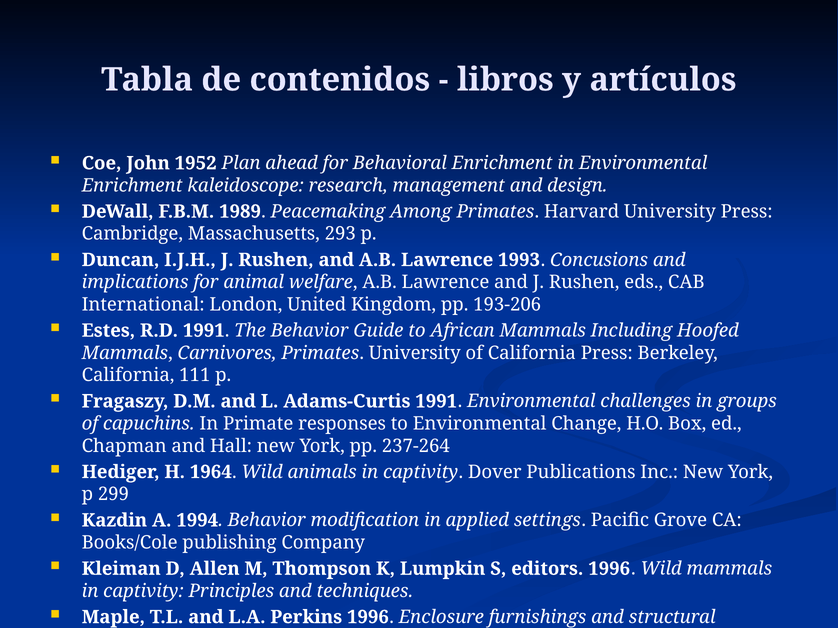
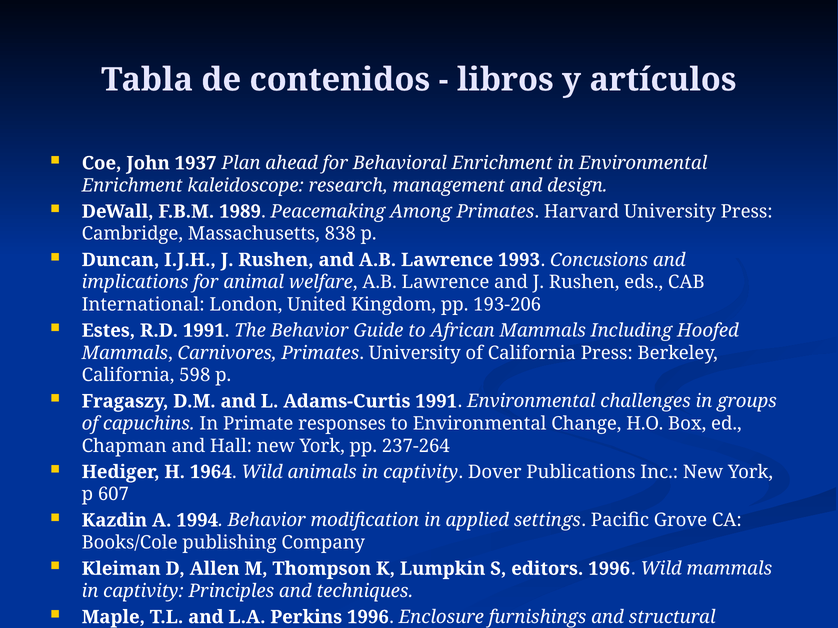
1952: 1952 -> 1937
293: 293 -> 838
111: 111 -> 598
299: 299 -> 607
